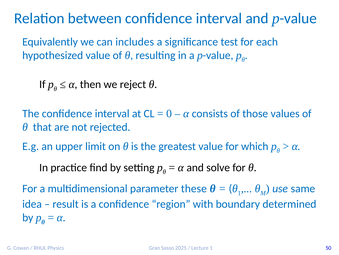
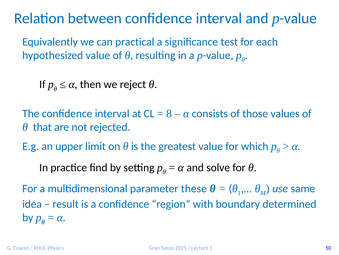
includes: includes -> practical
0: 0 -> 8
